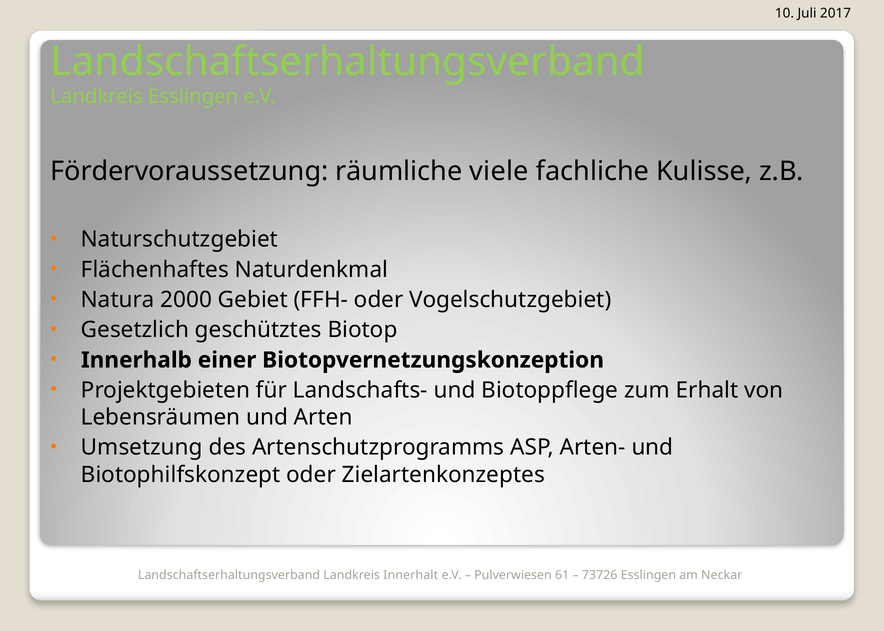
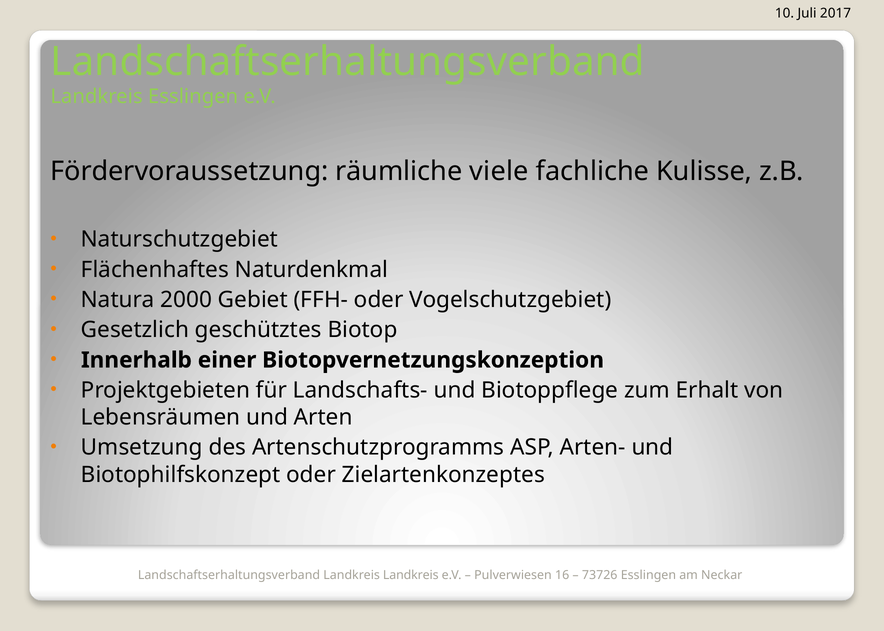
Landkreis Innerhalt: Innerhalt -> Landkreis
61: 61 -> 16
